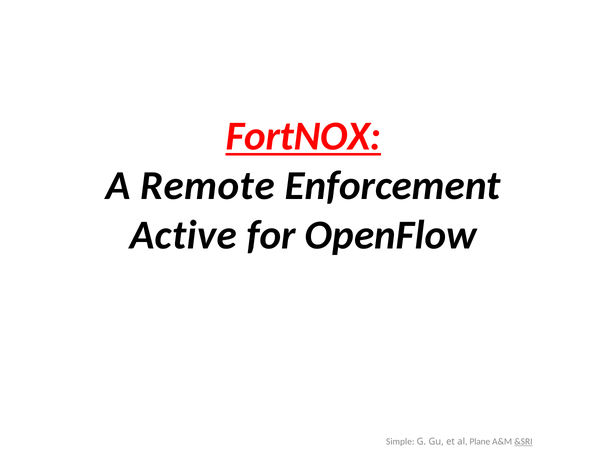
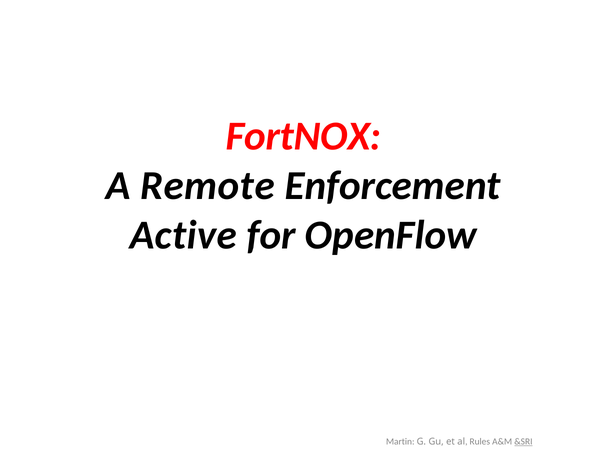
FortNOX underline: present -> none
Simple: Simple -> Martin
Plane: Plane -> Rules
